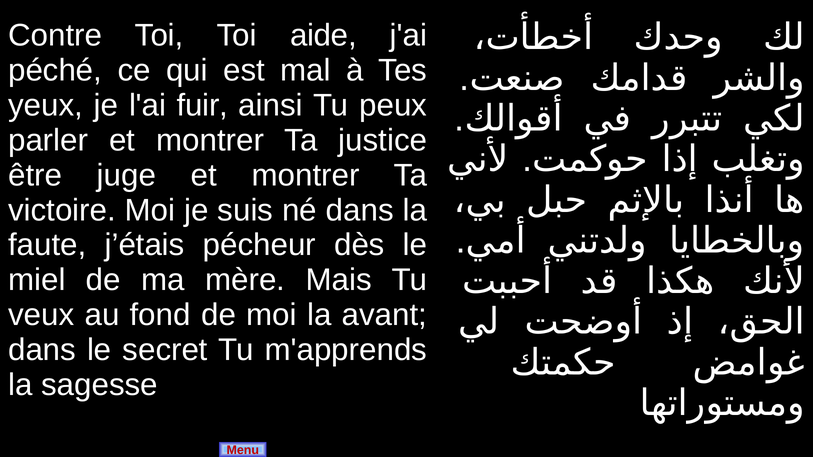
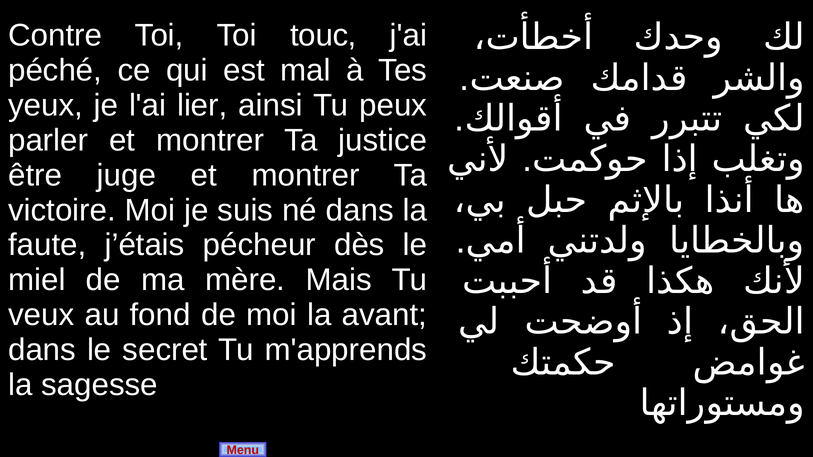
aide: aide -> touc
fuir: fuir -> lier
